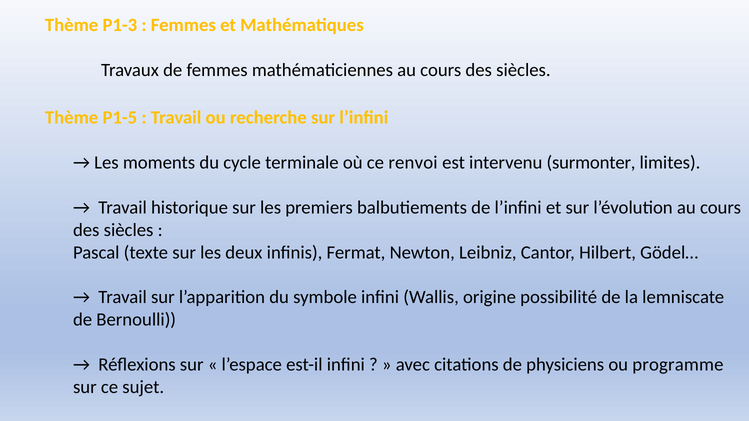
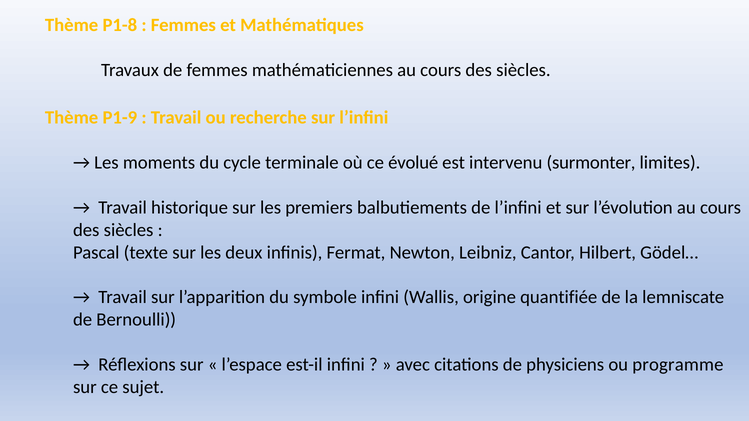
P1-3: P1-3 -> P1-8
P1-5: P1-5 -> P1-9
renvoi: renvoi -> évolué
possibilité: possibilité -> quantifiée
